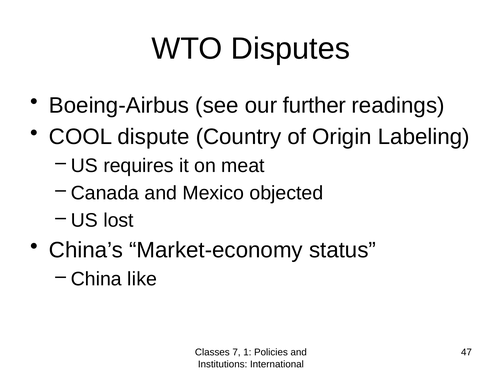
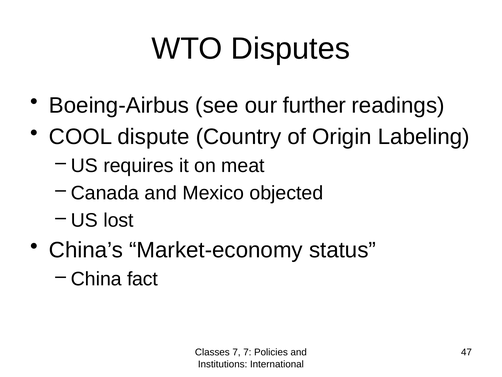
like: like -> fact
7 1: 1 -> 7
